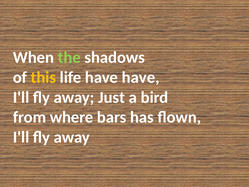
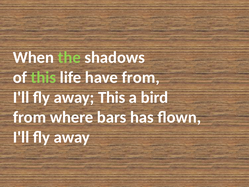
this at (43, 77) colour: yellow -> light green
have have: have -> from
away Just: Just -> This
